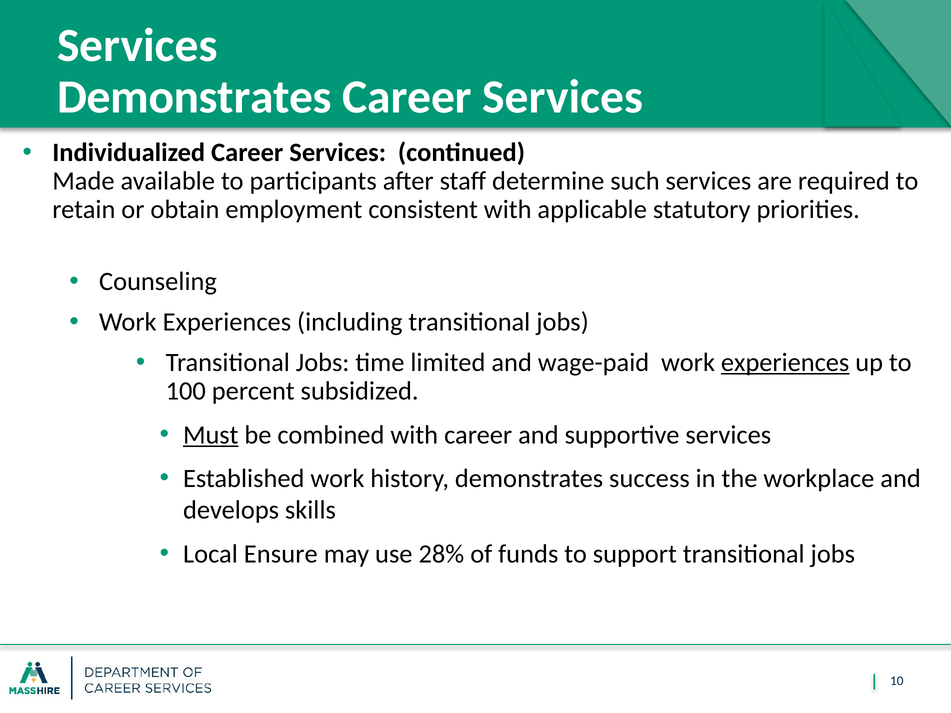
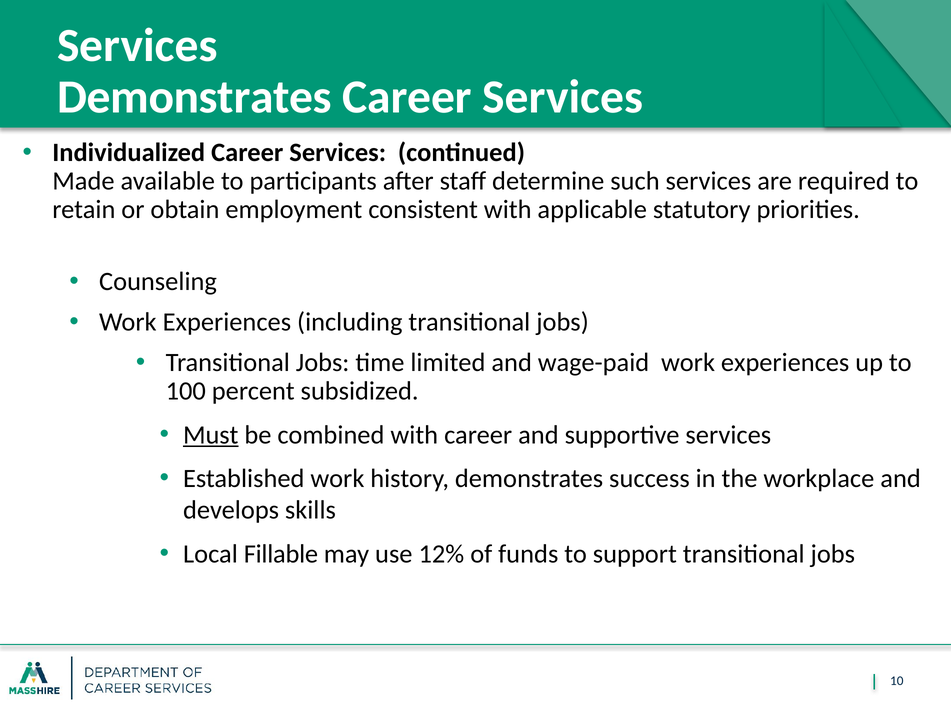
experiences at (785, 363) underline: present -> none
Ensure: Ensure -> Fillable
28%: 28% -> 12%
